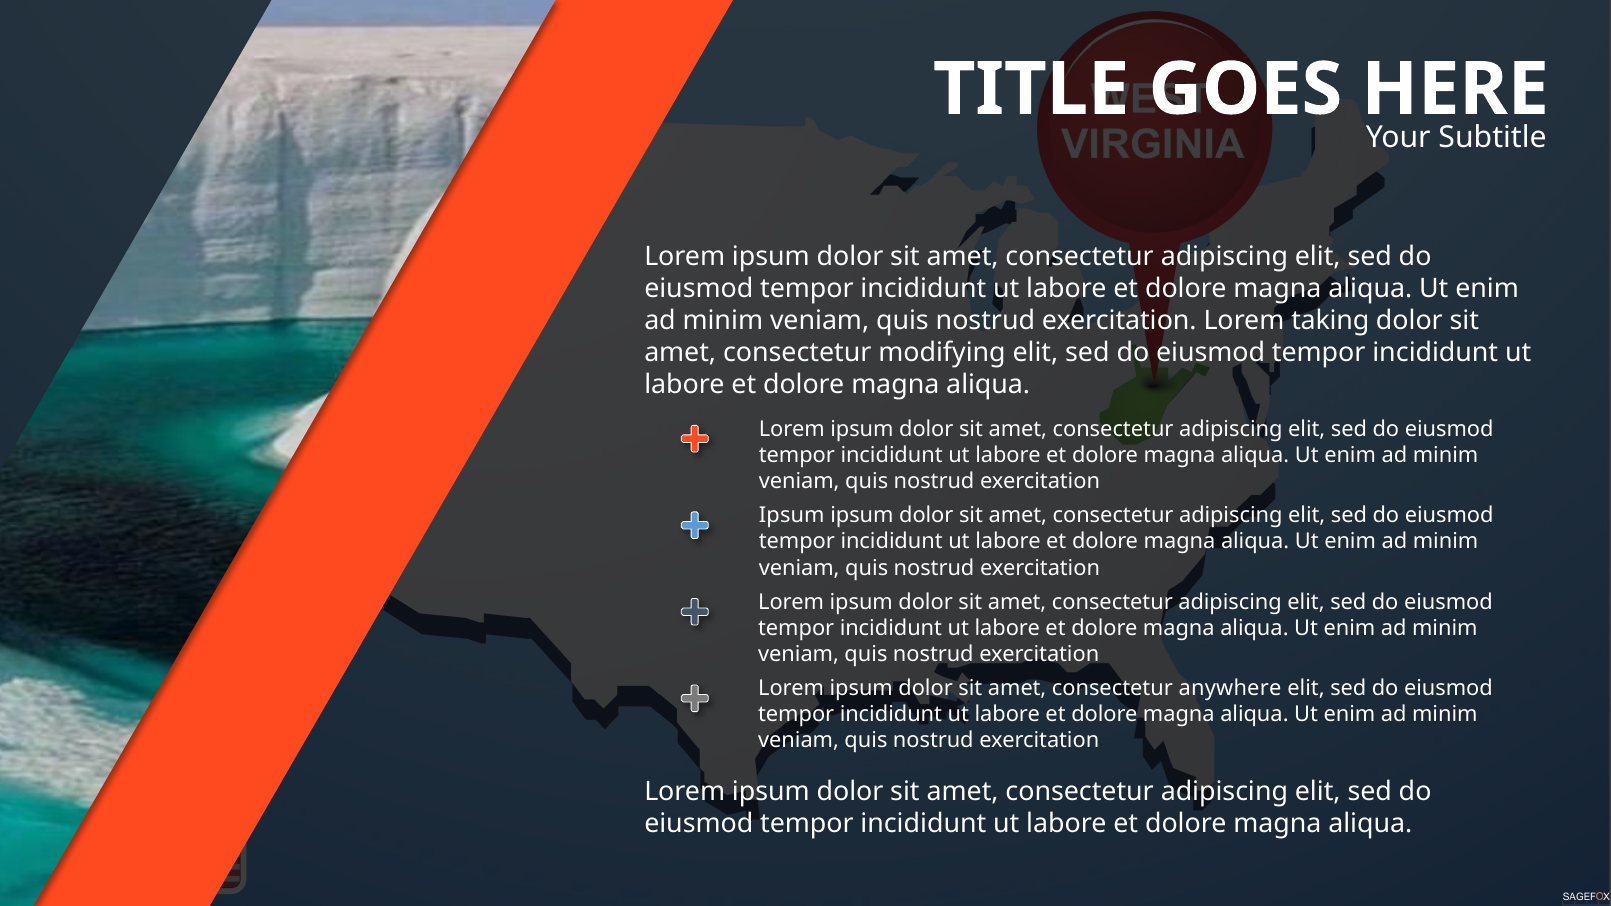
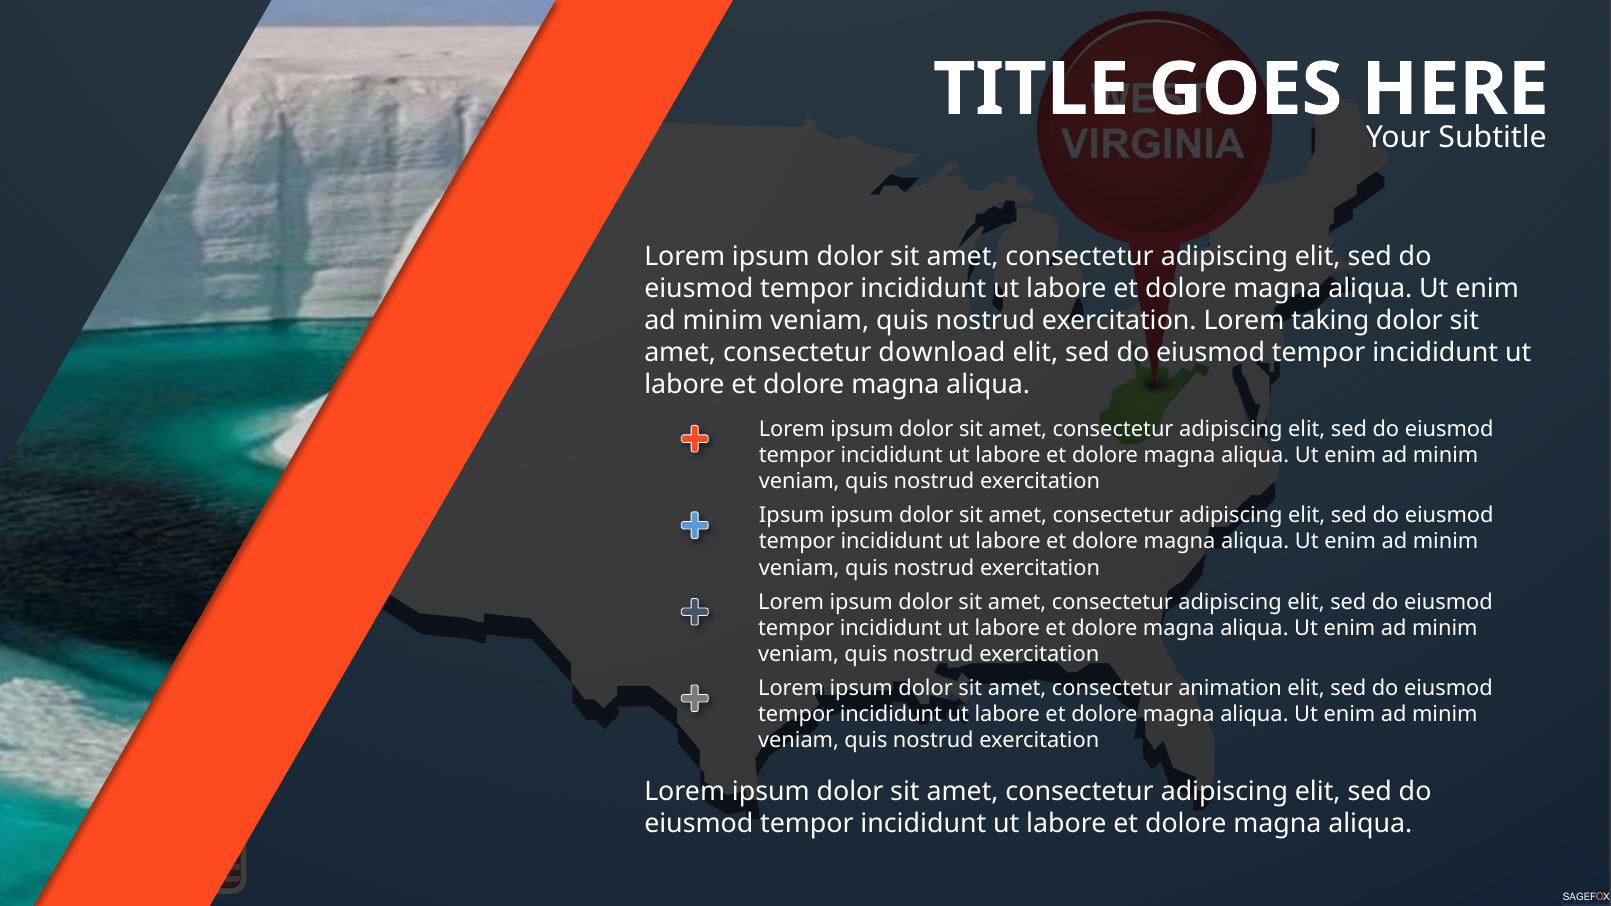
modifying: modifying -> download
anywhere: anywhere -> animation
